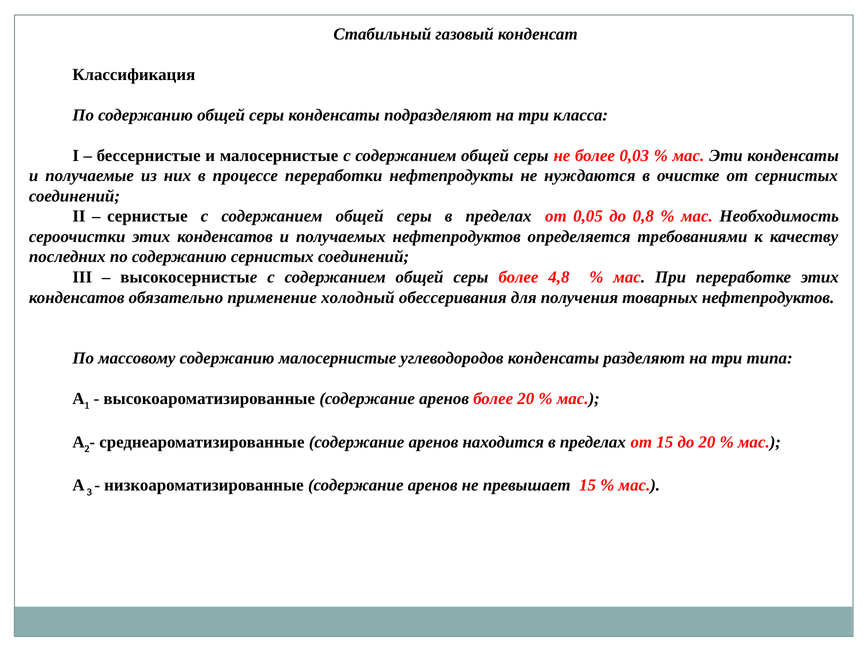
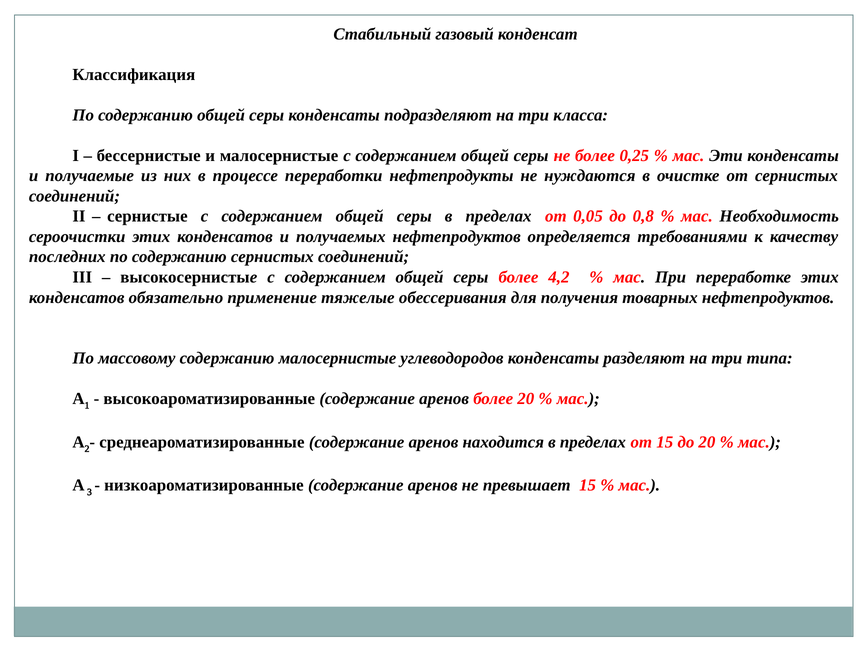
0,03: 0,03 -> 0,25
4,8: 4,8 -> 4,2
холодный: холодный -> тяжелые
